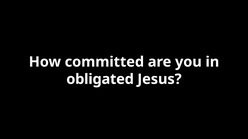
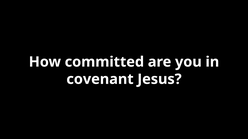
obligated: obligated -> covenant
